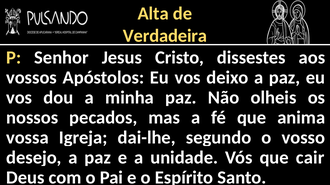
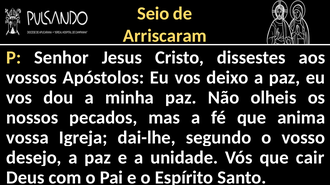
Alta: Alta -> Seio
Verdadeira: Verdadeira -> Arriscaram
